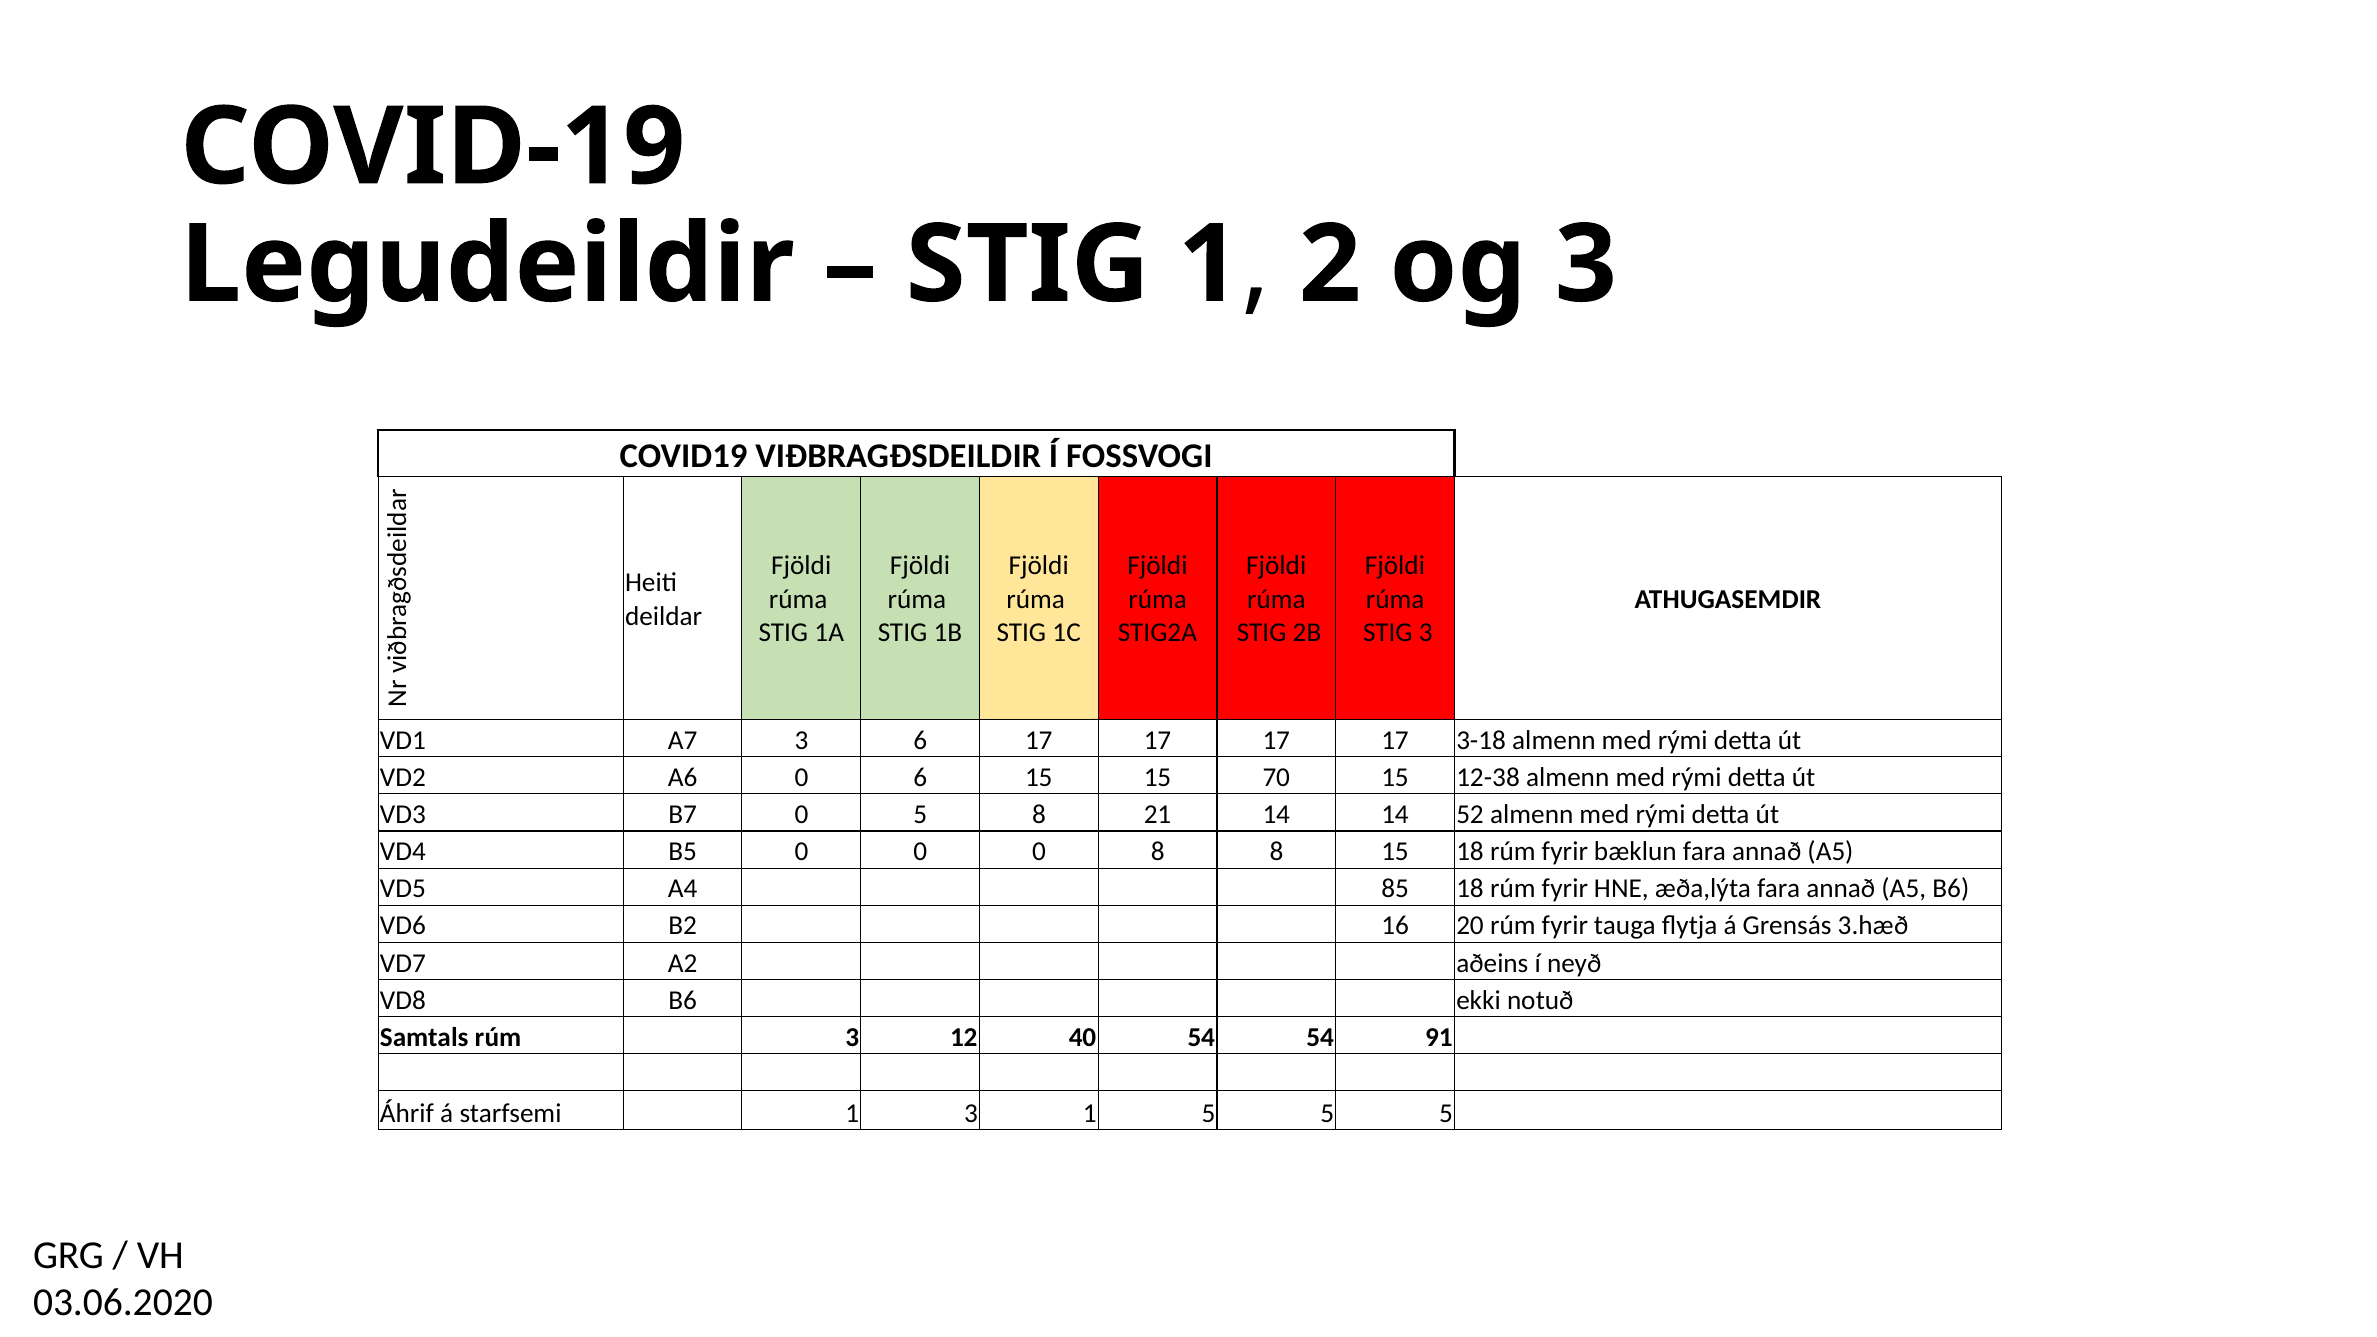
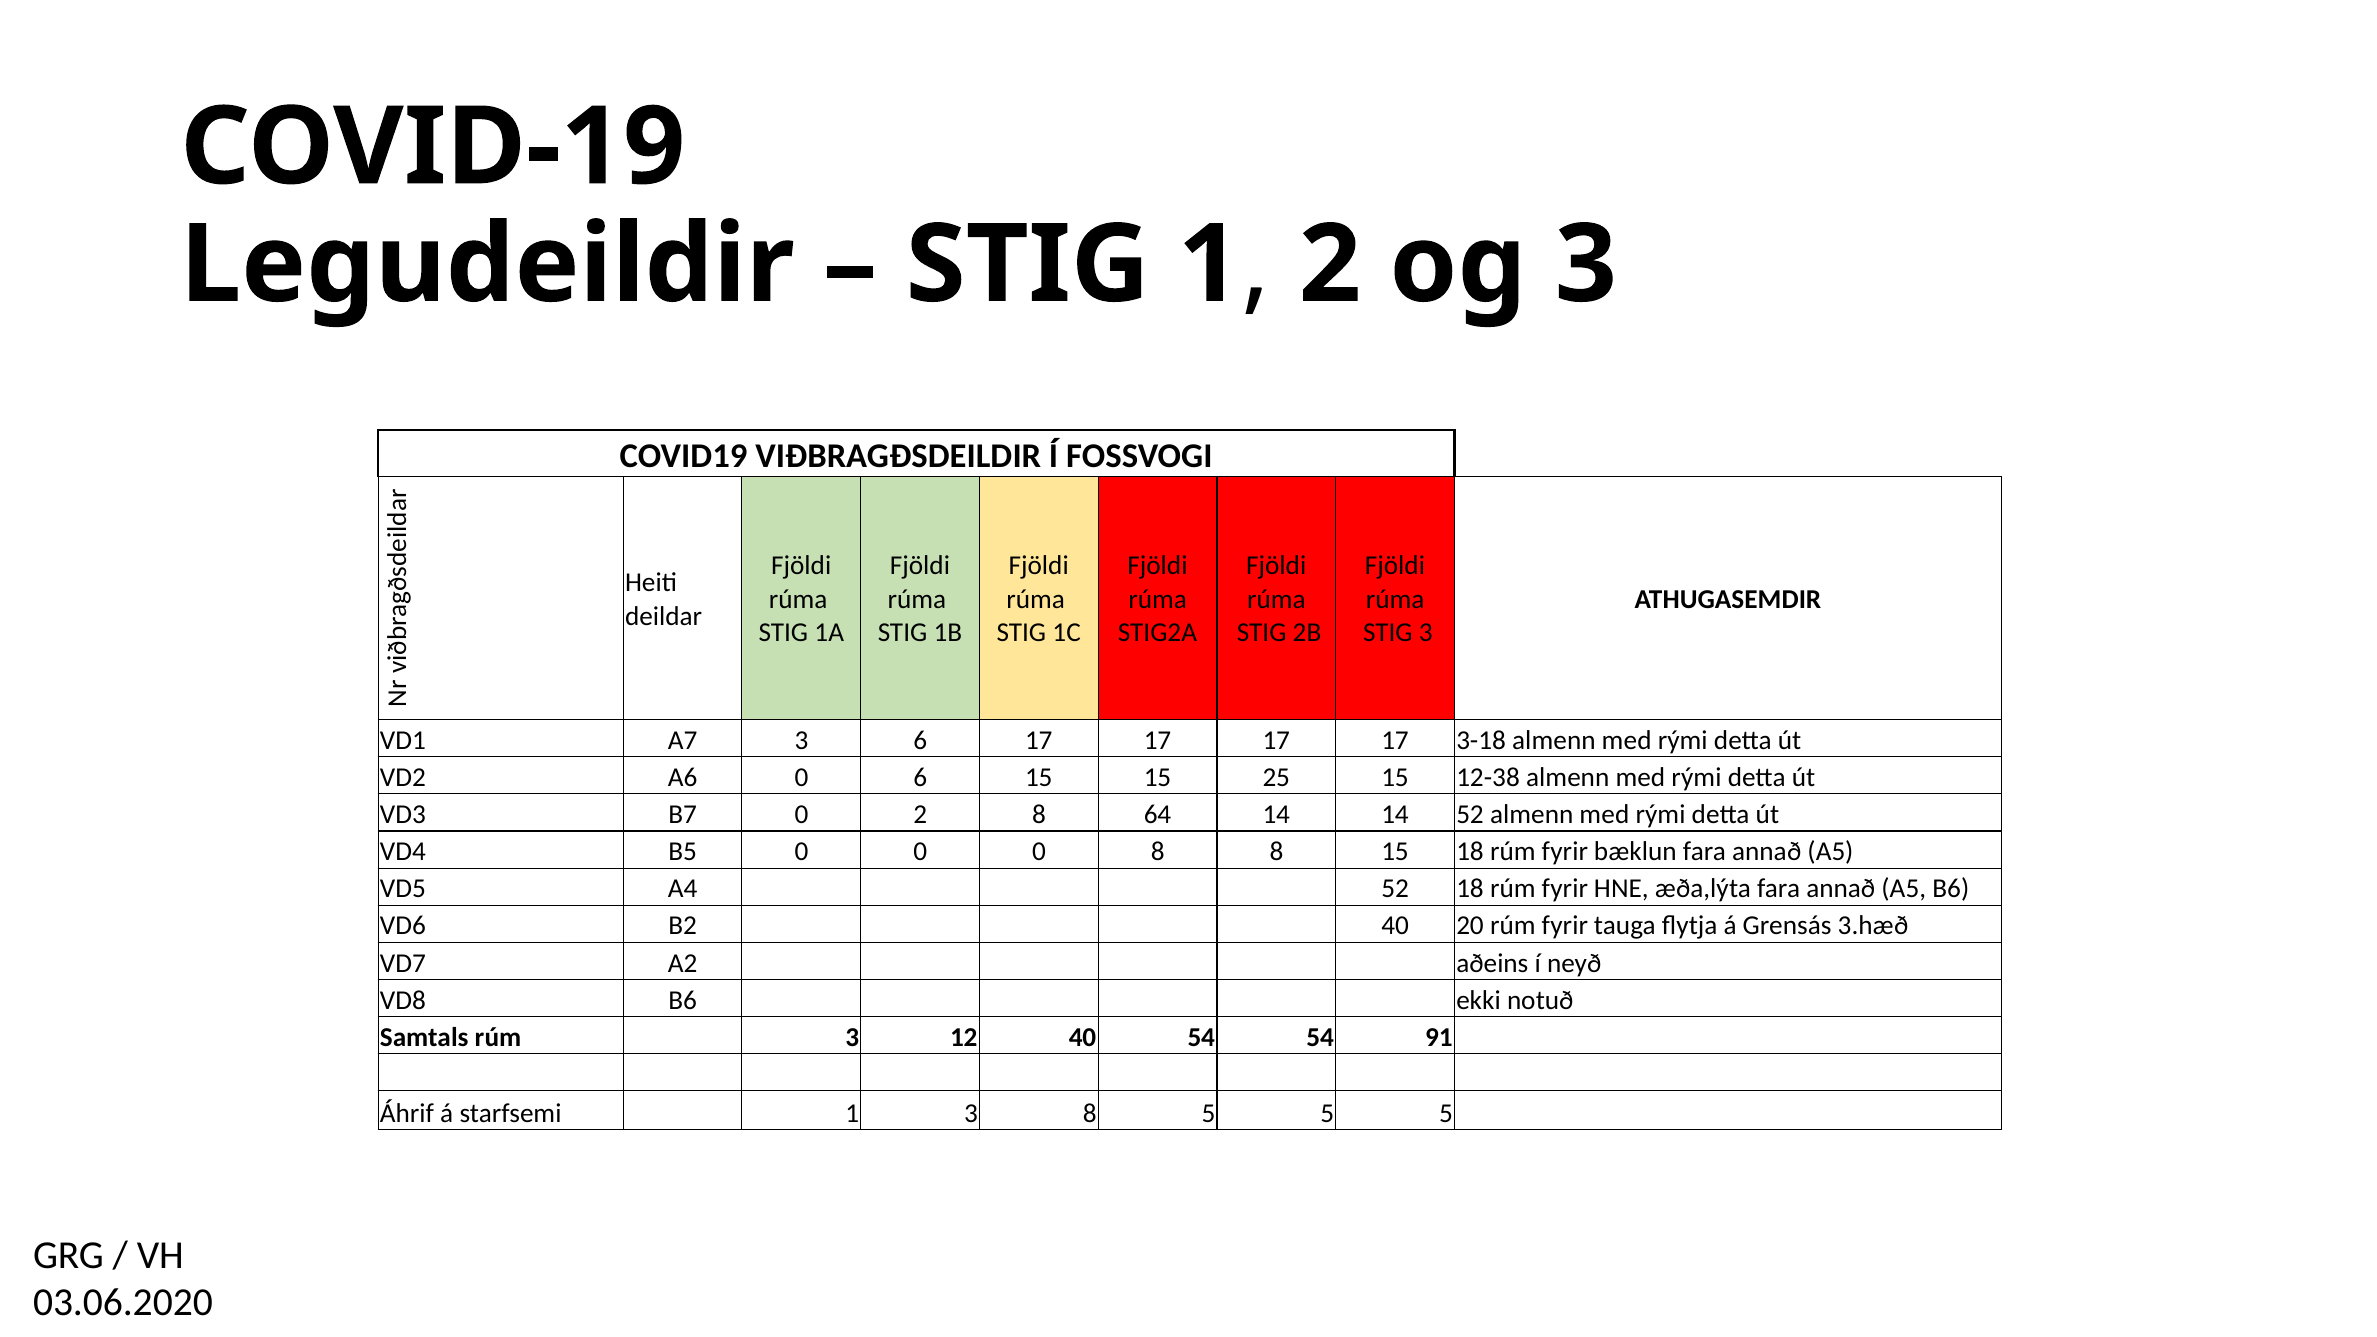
70: 70 -> 25
0 5: 5 -> 2
21: 21 -> 64
A4 85: 85 -> 52
B2 16: 16 -> 40
3 1: 1 -> 8
